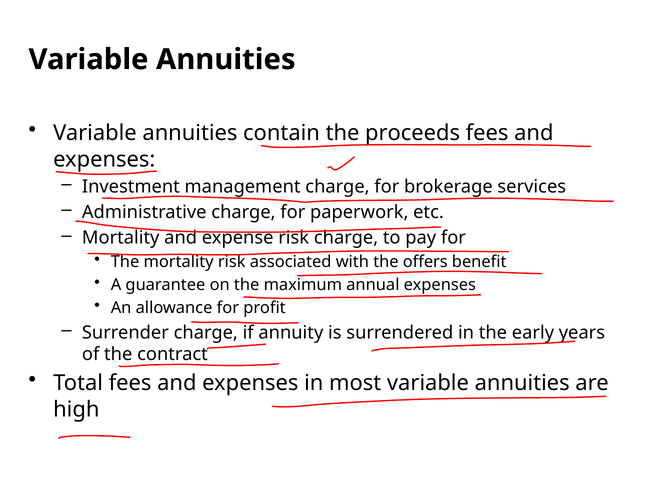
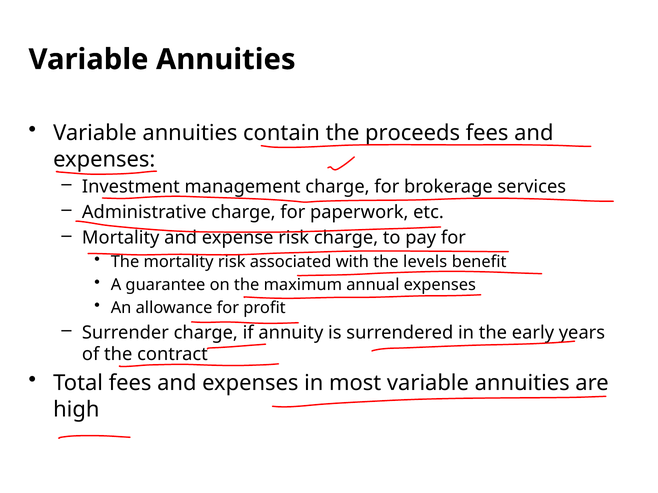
offers: offers -> levels
